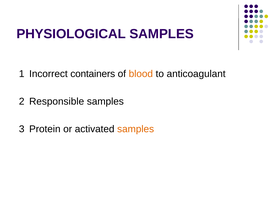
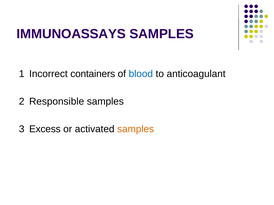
PHYSIOLOGICAL: PHYSIOLOGICAL -> IMMUNOASSAYS
blood colour: orange -> blue
Protein: Protein -> Excess
